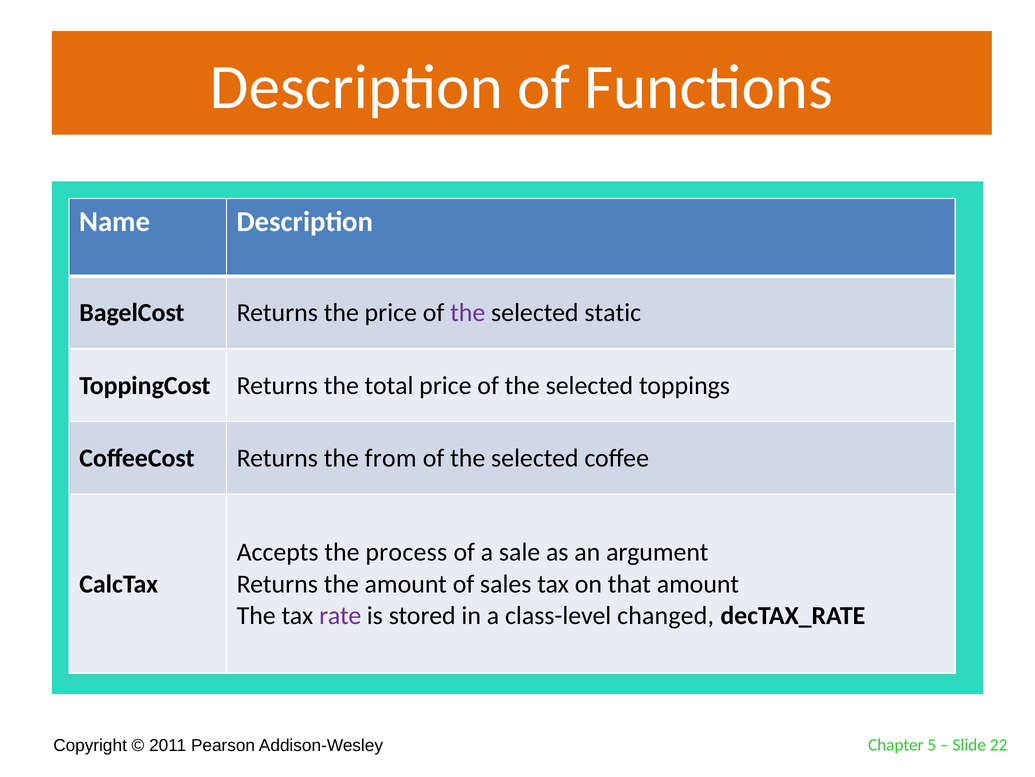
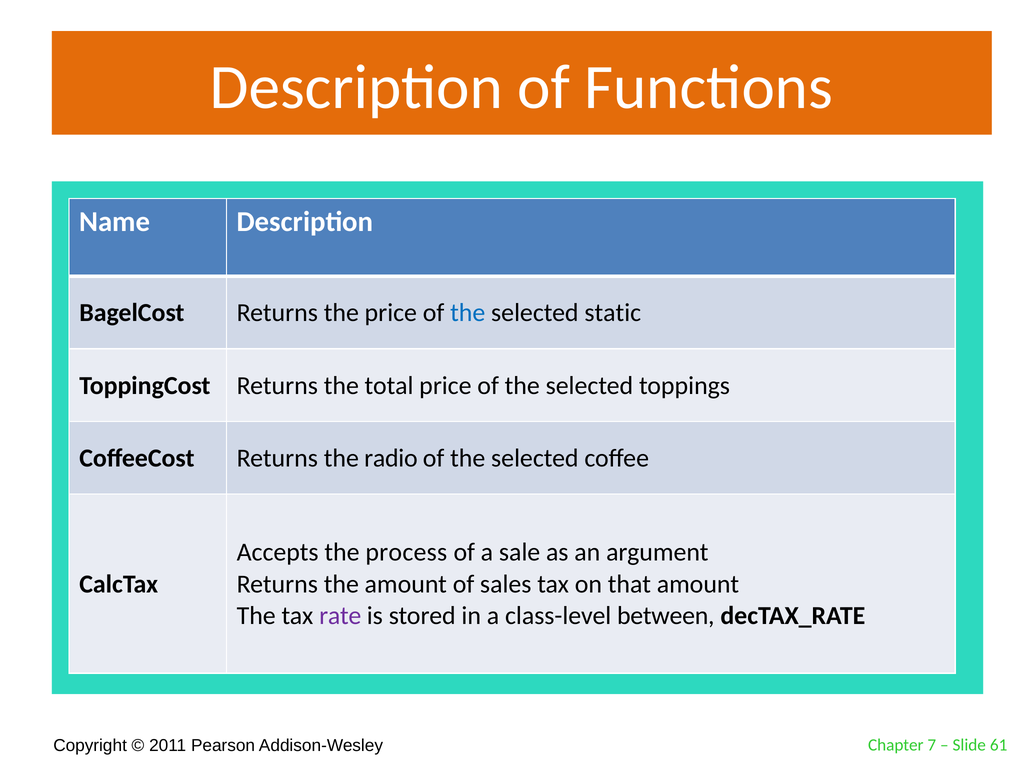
the at (468, 313) colour: purple -> blue
from: from -> radio
changed: changed -> between
5: 5 -> 7
22: 22 -> 61
